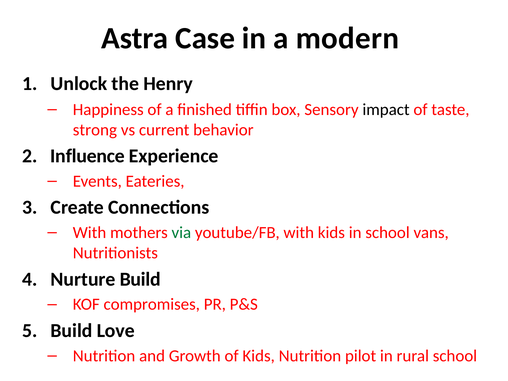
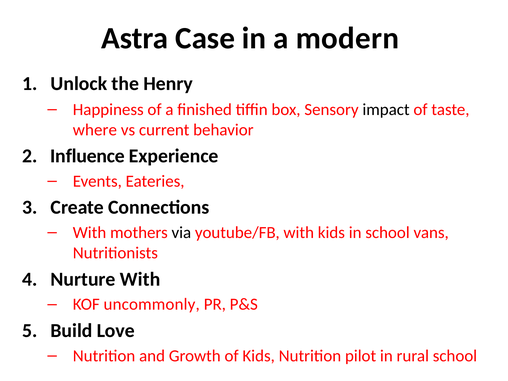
strong: strong -> where
via colour: green -> black
Nurture Build: Build -> With
compromises: compromises -> uncommonly
